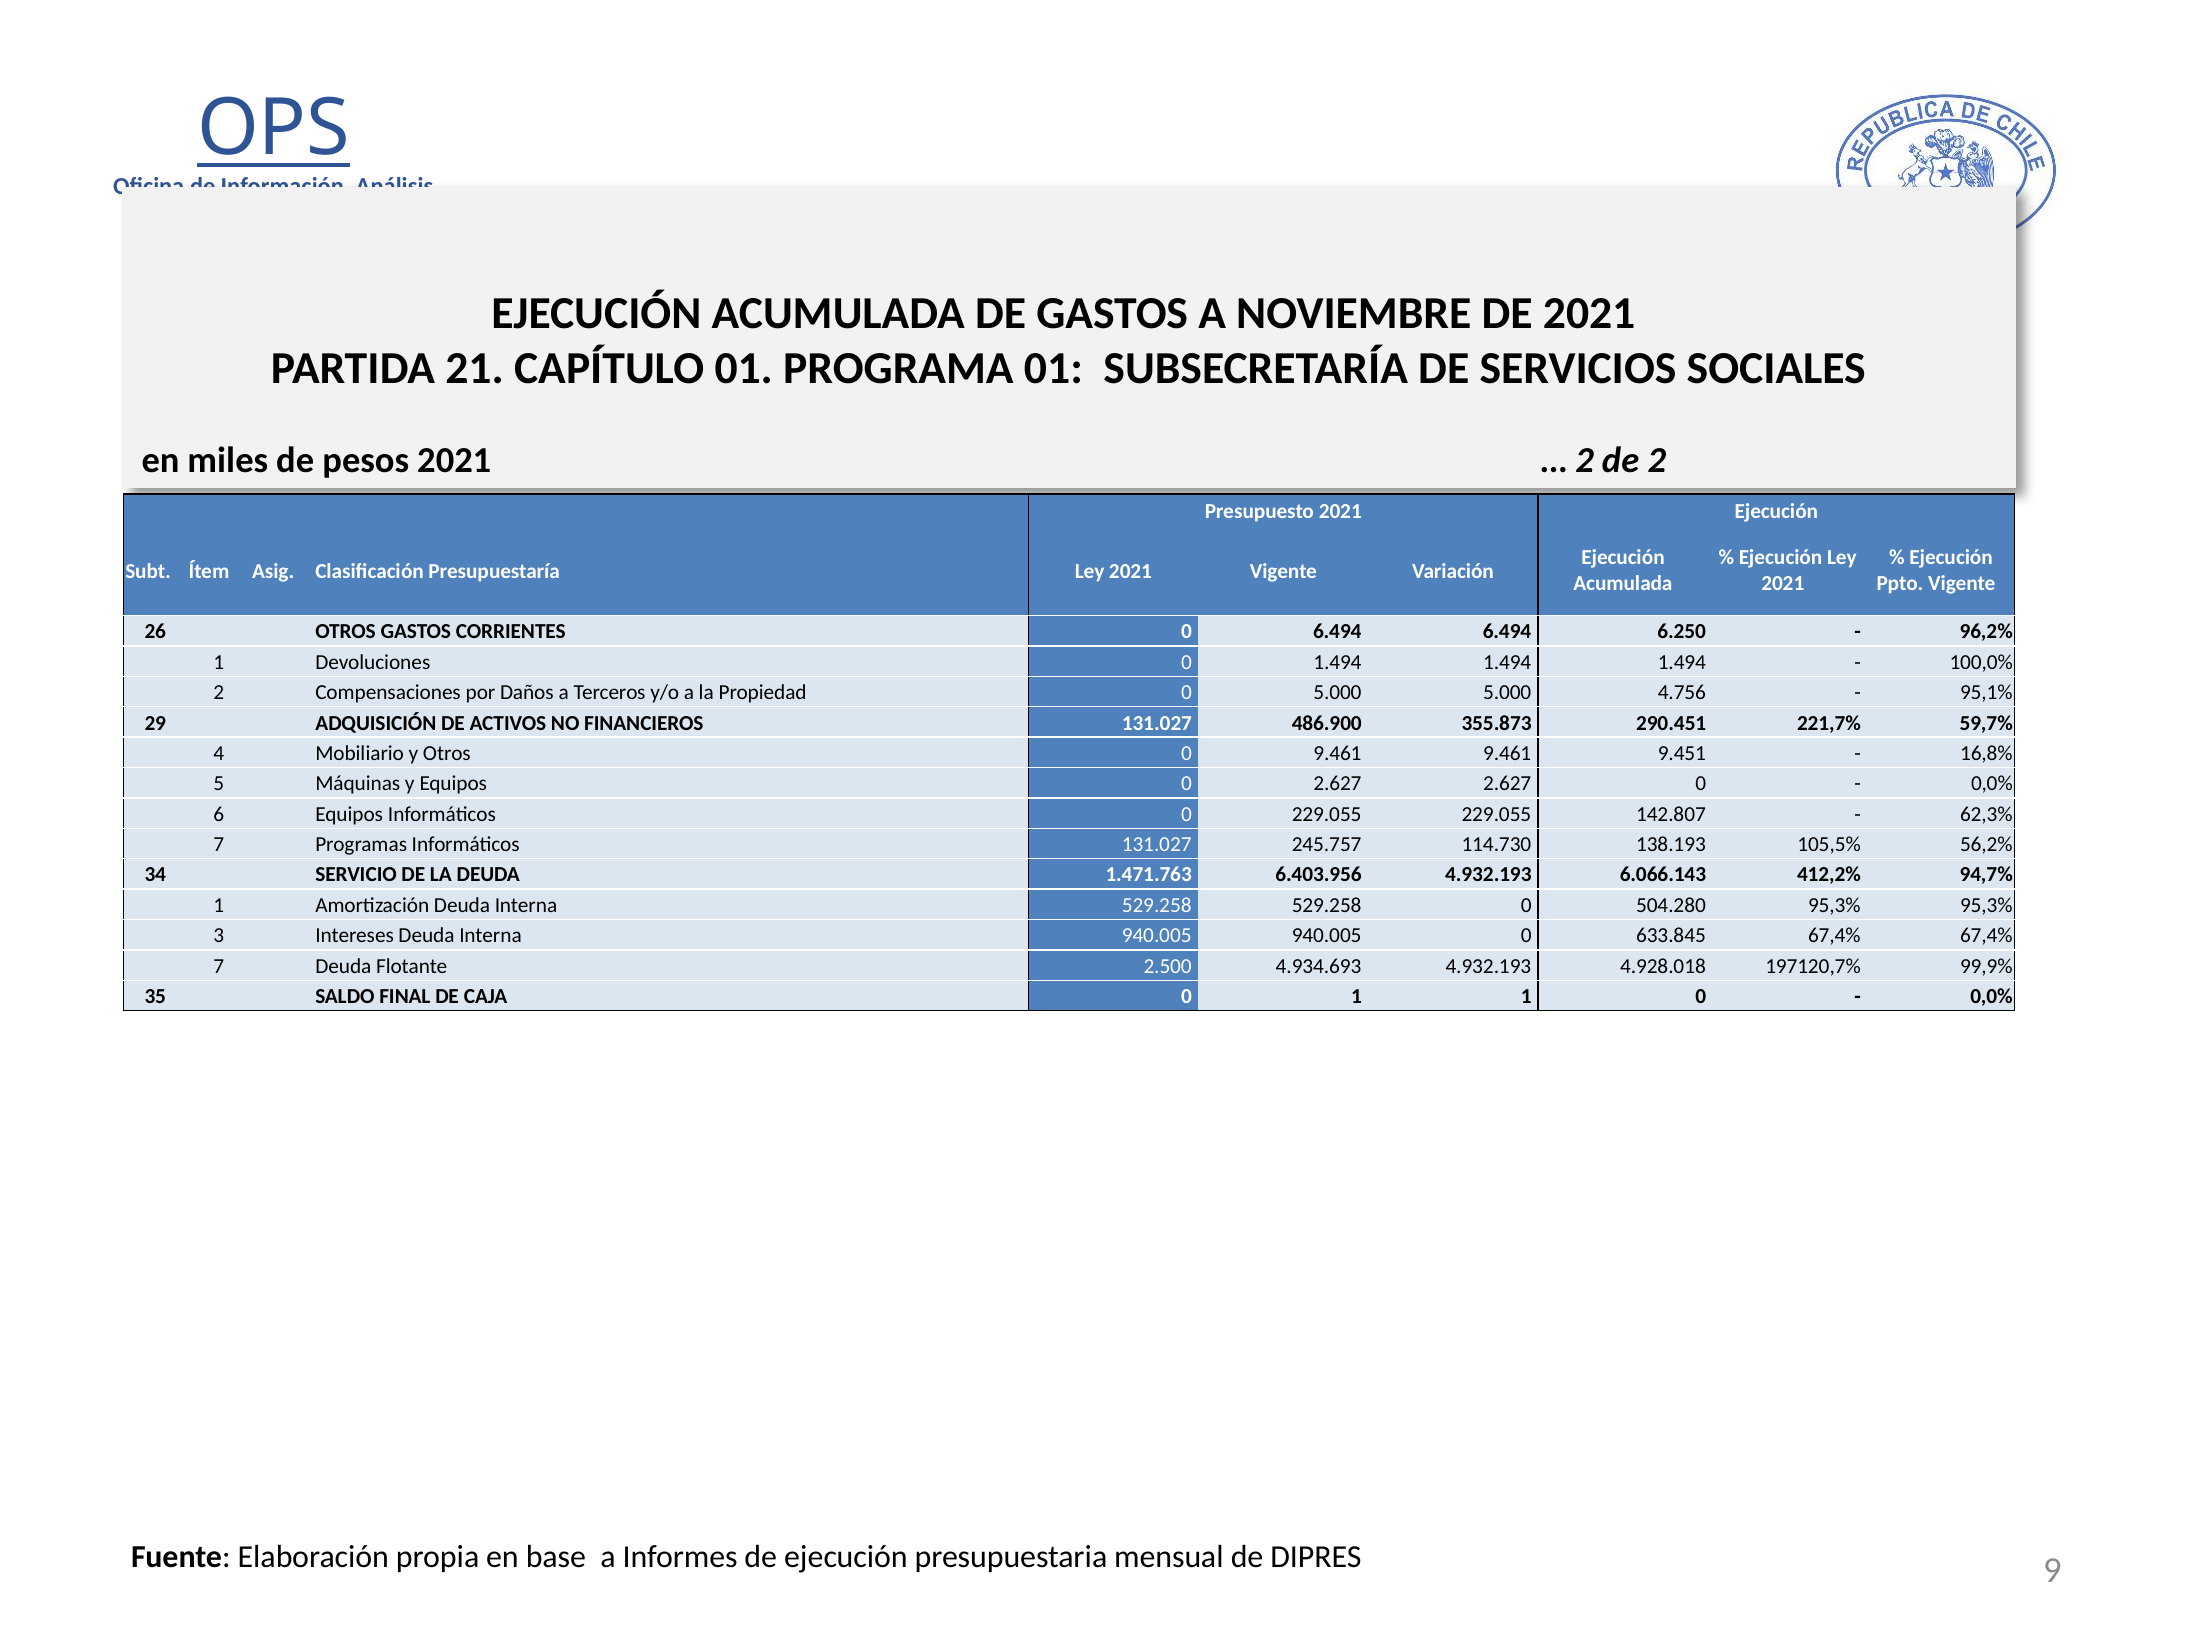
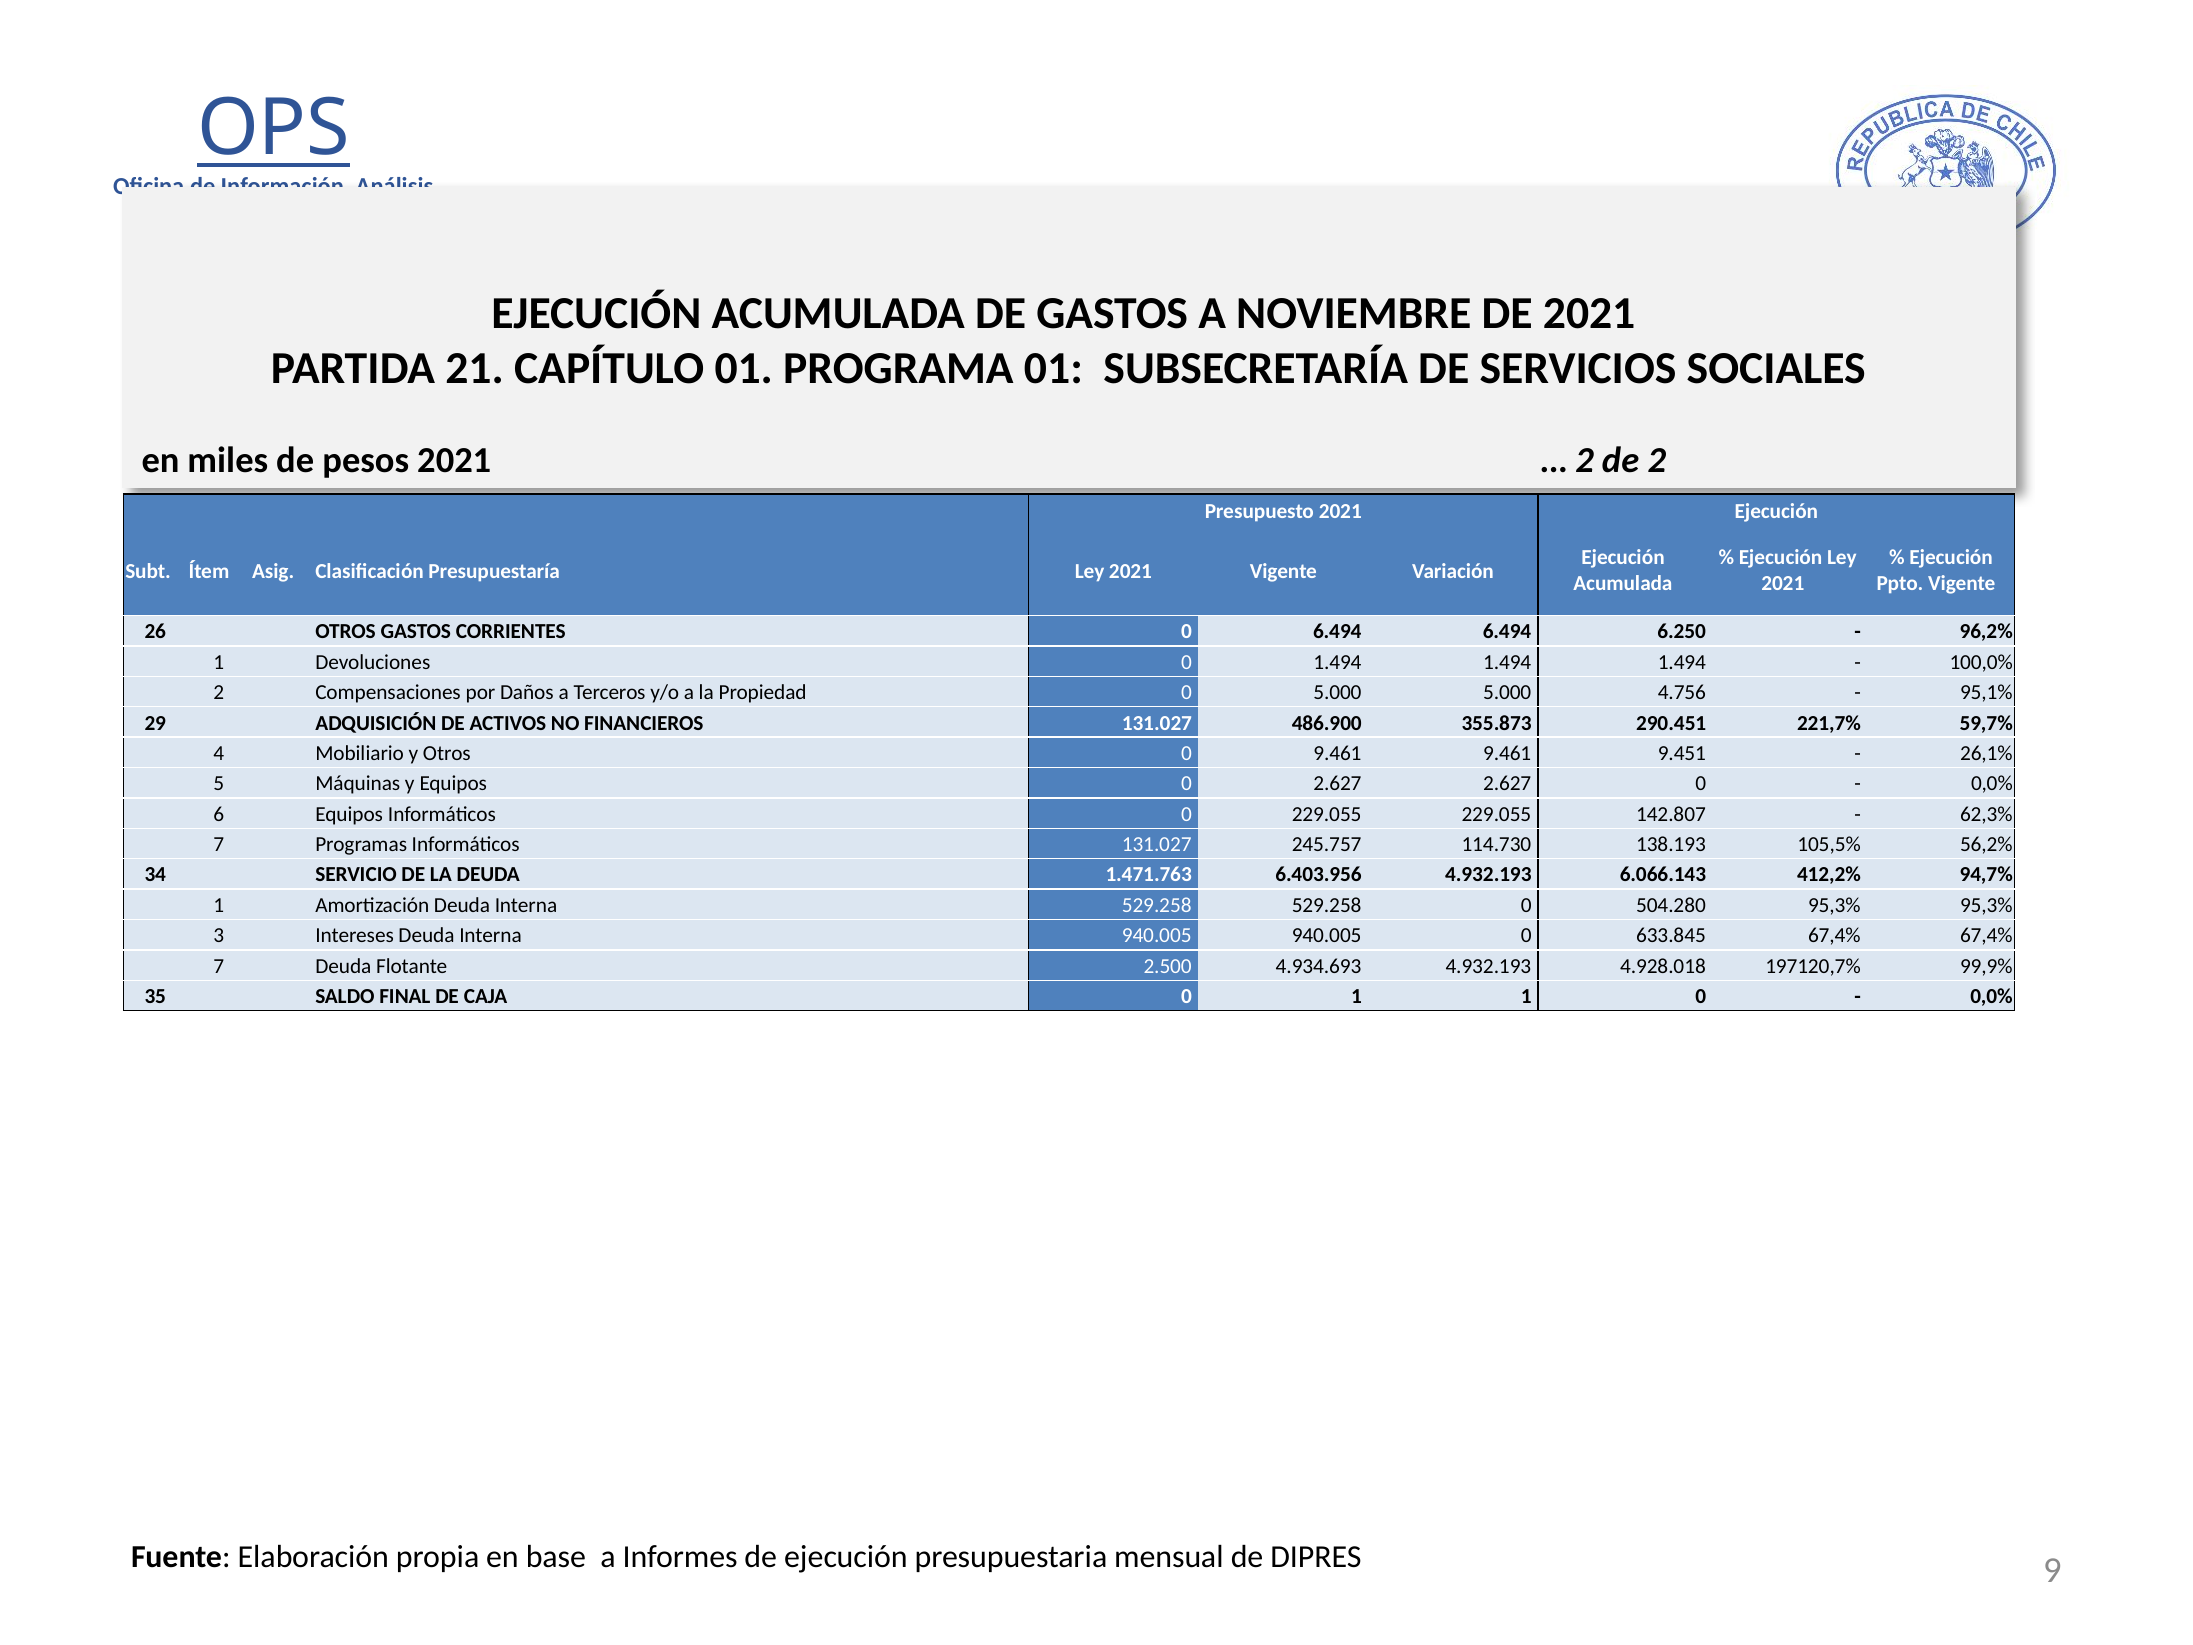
16,8%: 16,8% -> 26,1%
